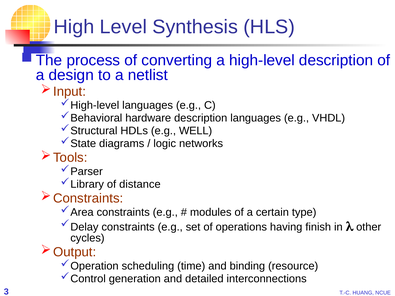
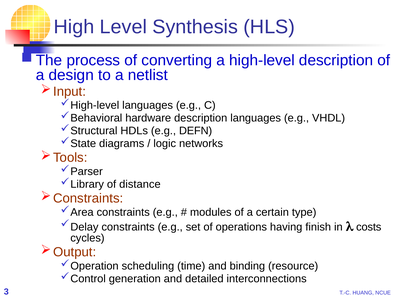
WELL: WELL -> DEFN
other: other -> costs
